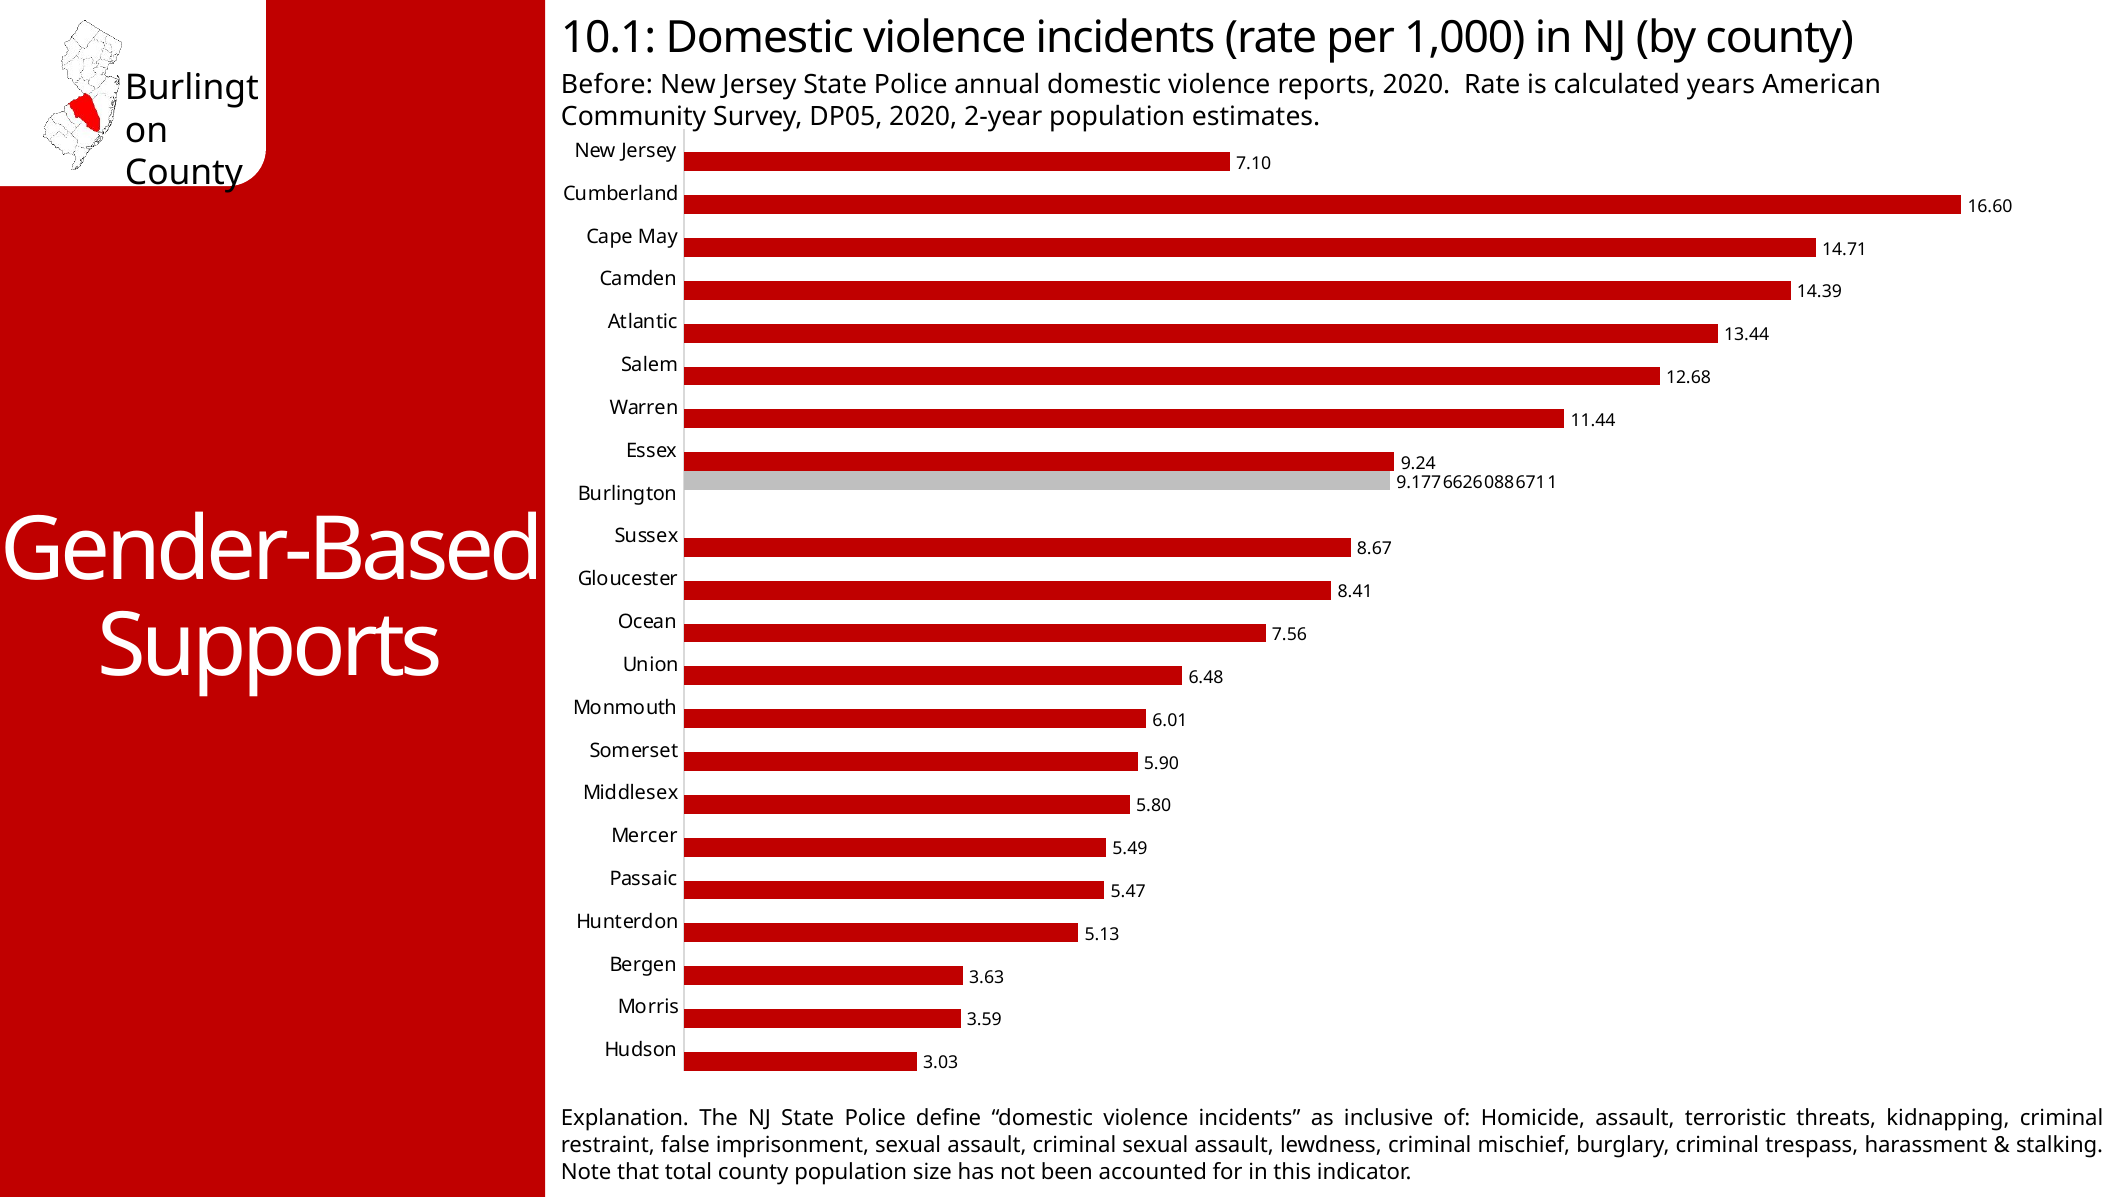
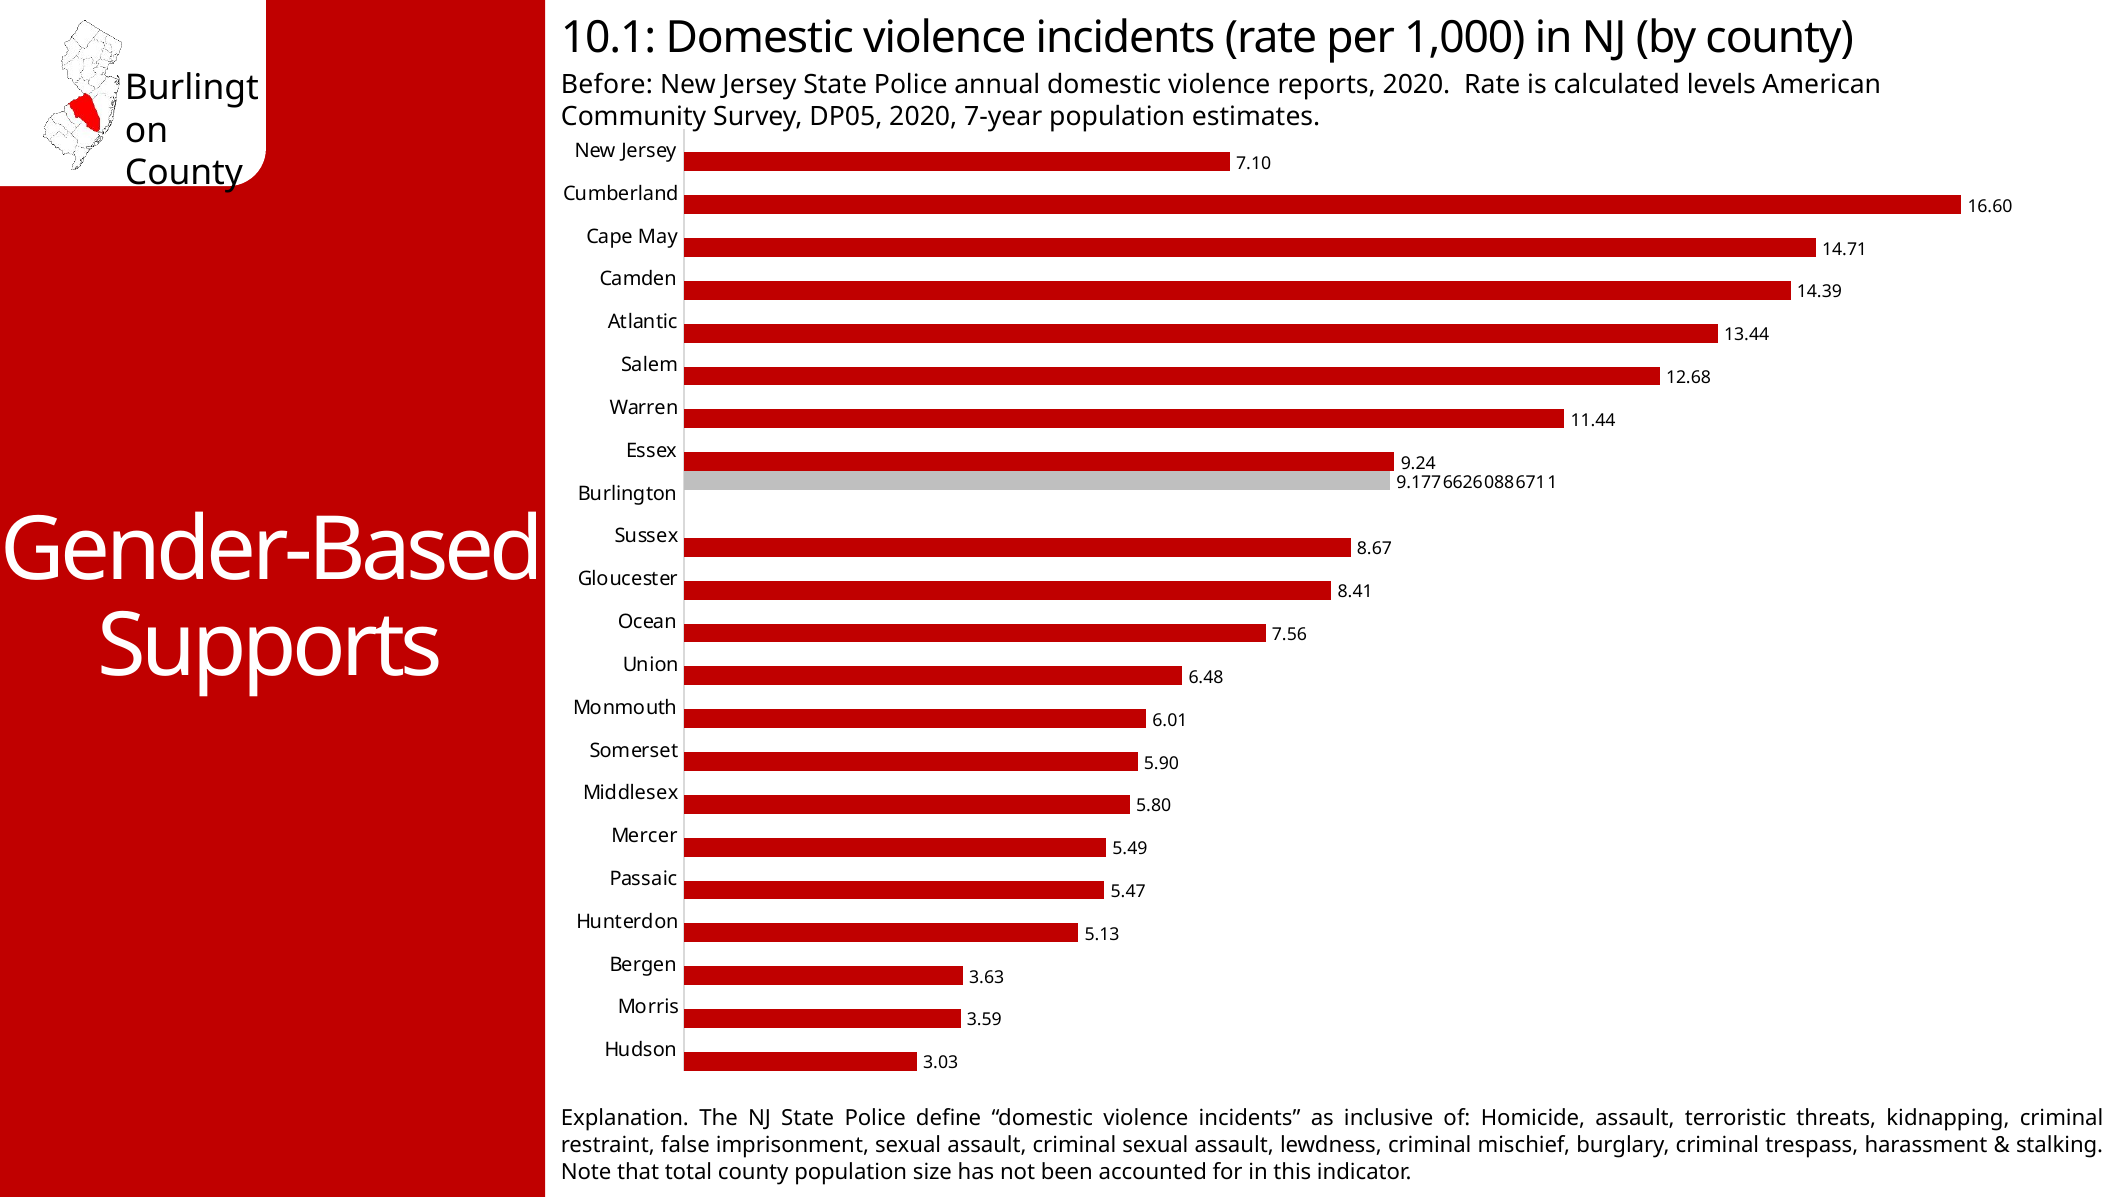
years: years -> levels
2-year: 2-year -> 7-year
